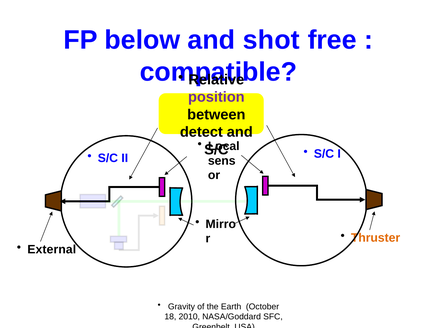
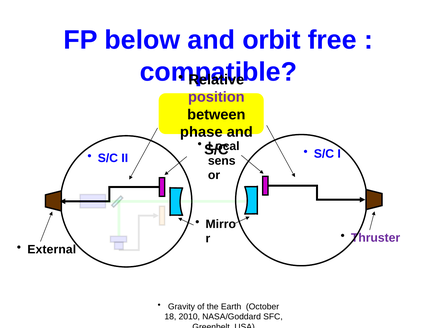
shot: shot -> orbit
detect: detect -> phase
Thruster colour: orange -> purple
